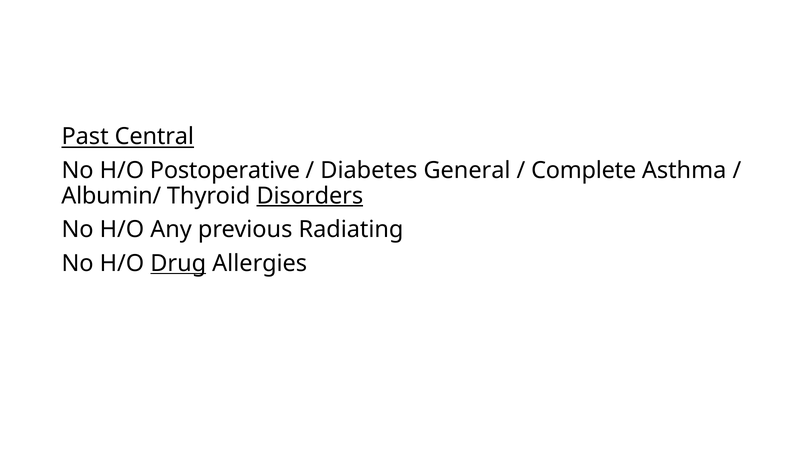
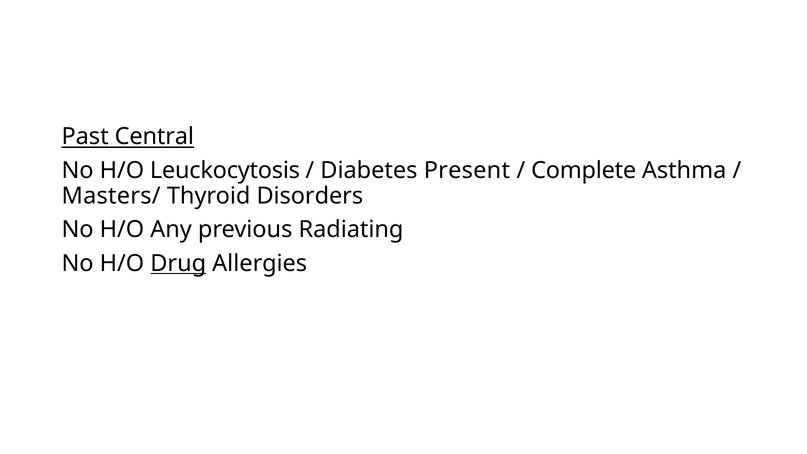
Postoperative: Postoperative -> Leuckocytosis
General: General -> Present
Albumin/: Albumin/ -> Masters/
Disorders underline: present -> none
